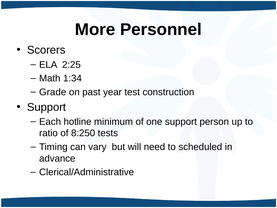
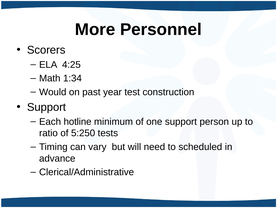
2:25: 2:25 -> 4:25
Grade: Grade -> Would
8:250: 8:250 -> 5:250
